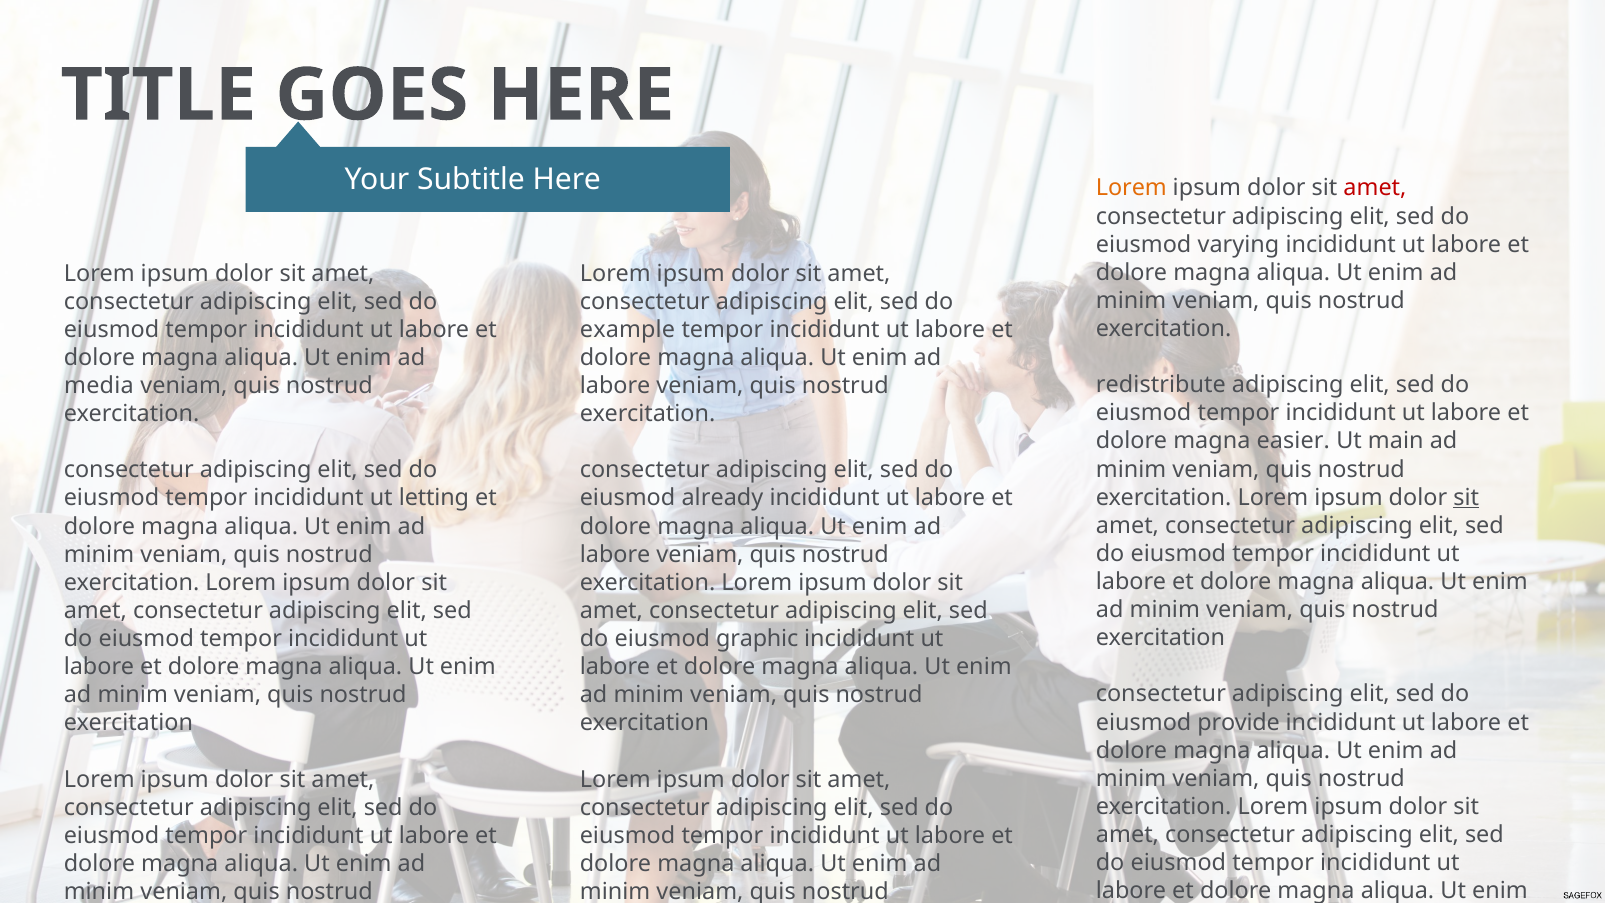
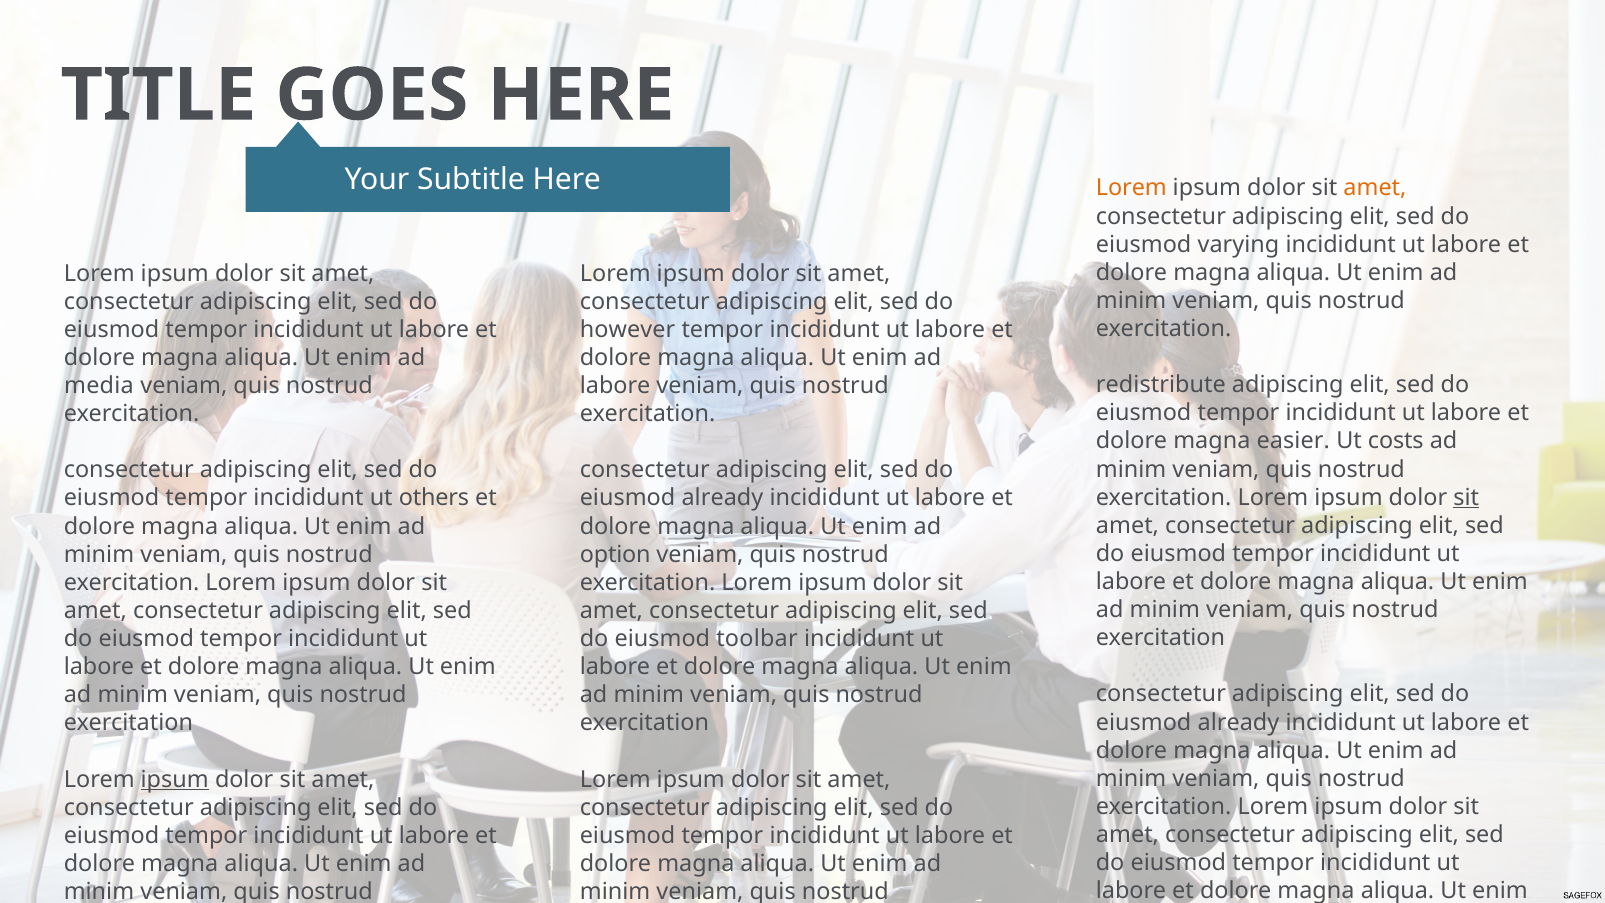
amet at (1375, 188) colour: red -> orange
example: example -> however
main: main -> costs
letting: letting -> others
labore at (615, 554): labore -> option
graphic: graphic -> toolbar
provide at (1239, 722): provide -> already
ipsum at (175, 779) underline: none -> present
